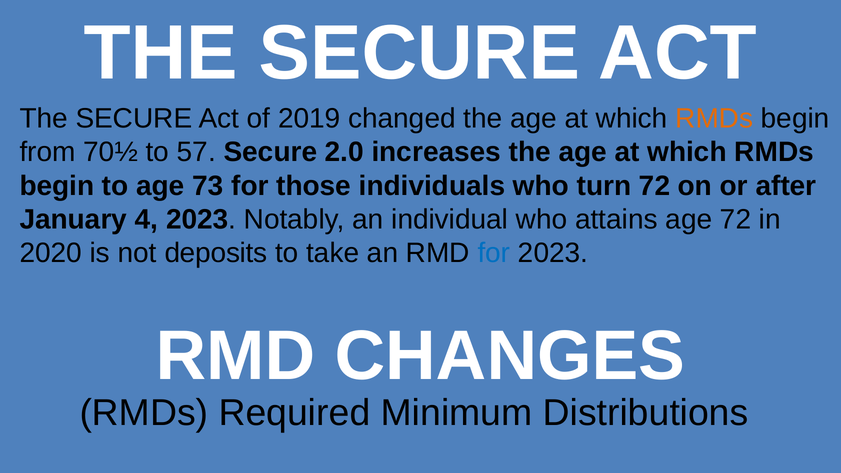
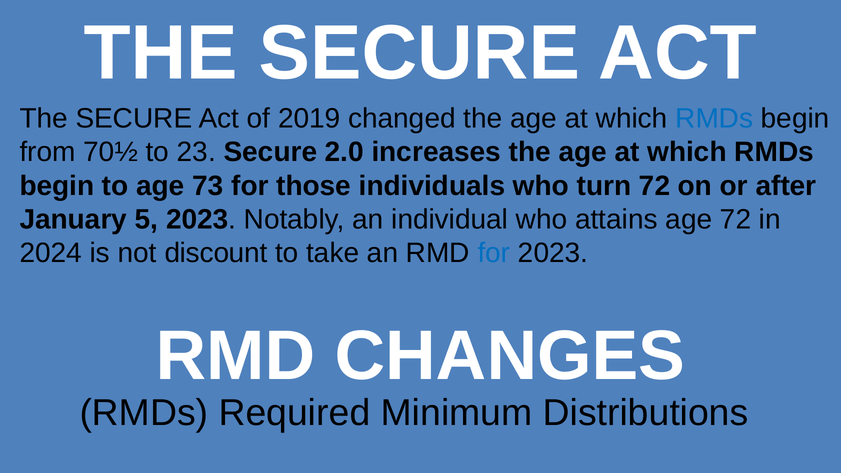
RMDs at (714, 119) colour: orange -> blue
57: 57 -> 23
4: 4 -> 5
2020: 2020 -> 2024
deposits: deposits -> discount
